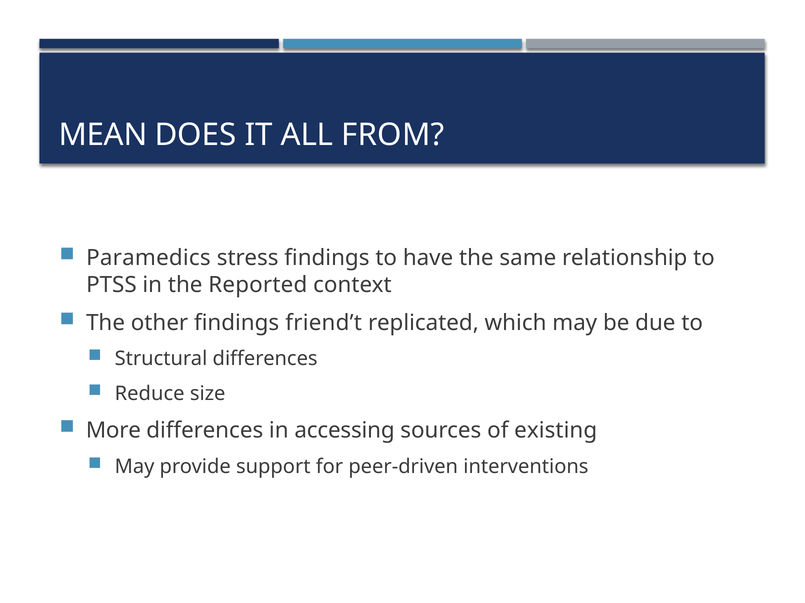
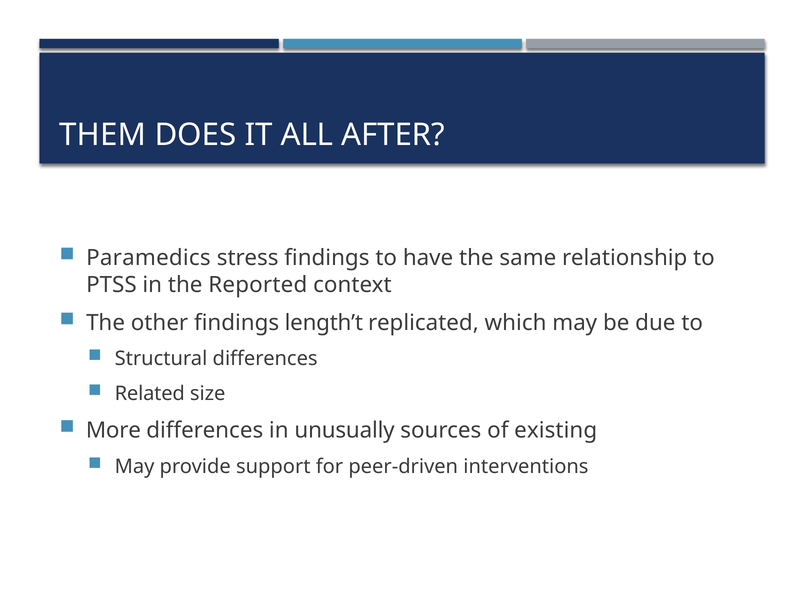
MEAN: MEAN -> THEM
FROM: FROM -> AFTER
friend’t: friend’t -> length’t
Reduce: Reduce -> Related
accessing: accessing -> unusually
